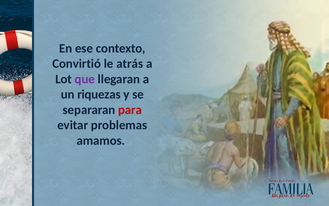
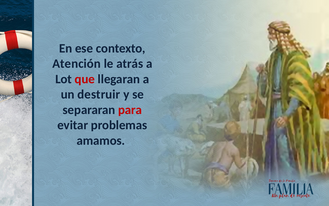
Convirtió: Convirtió -> Atención
que colour: purple -> red
riquezas: riquezas -> destruir
